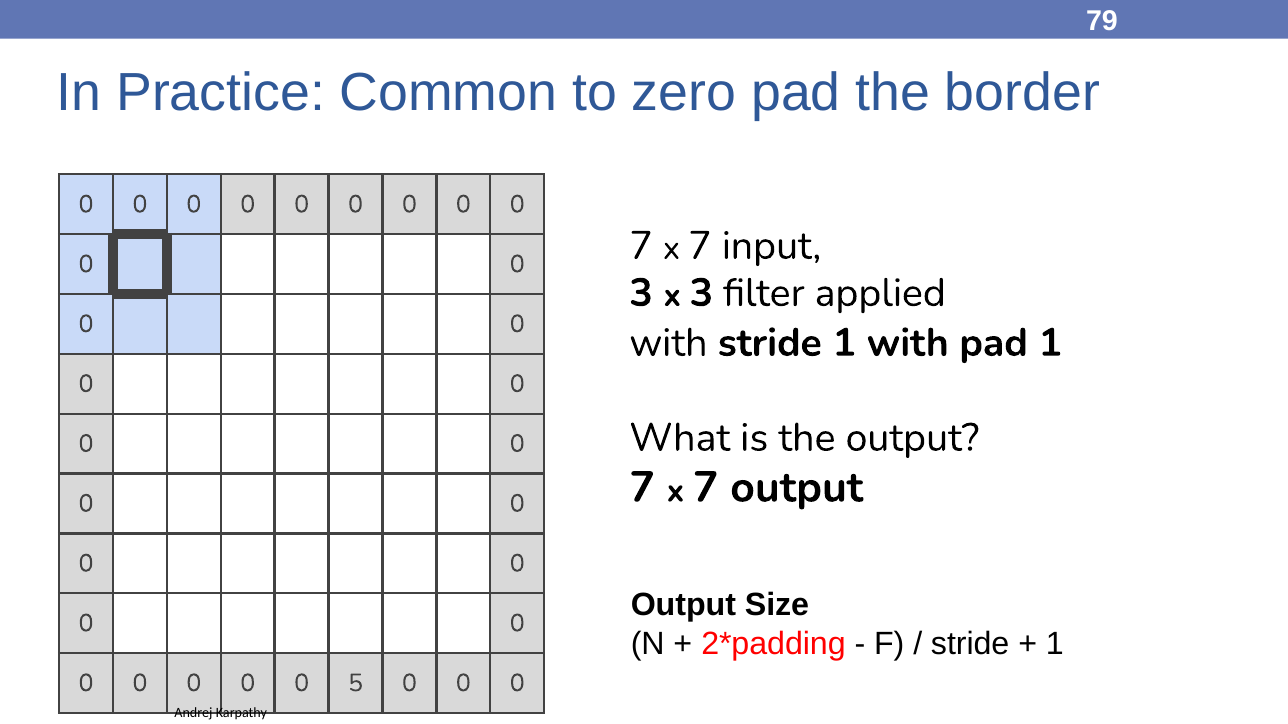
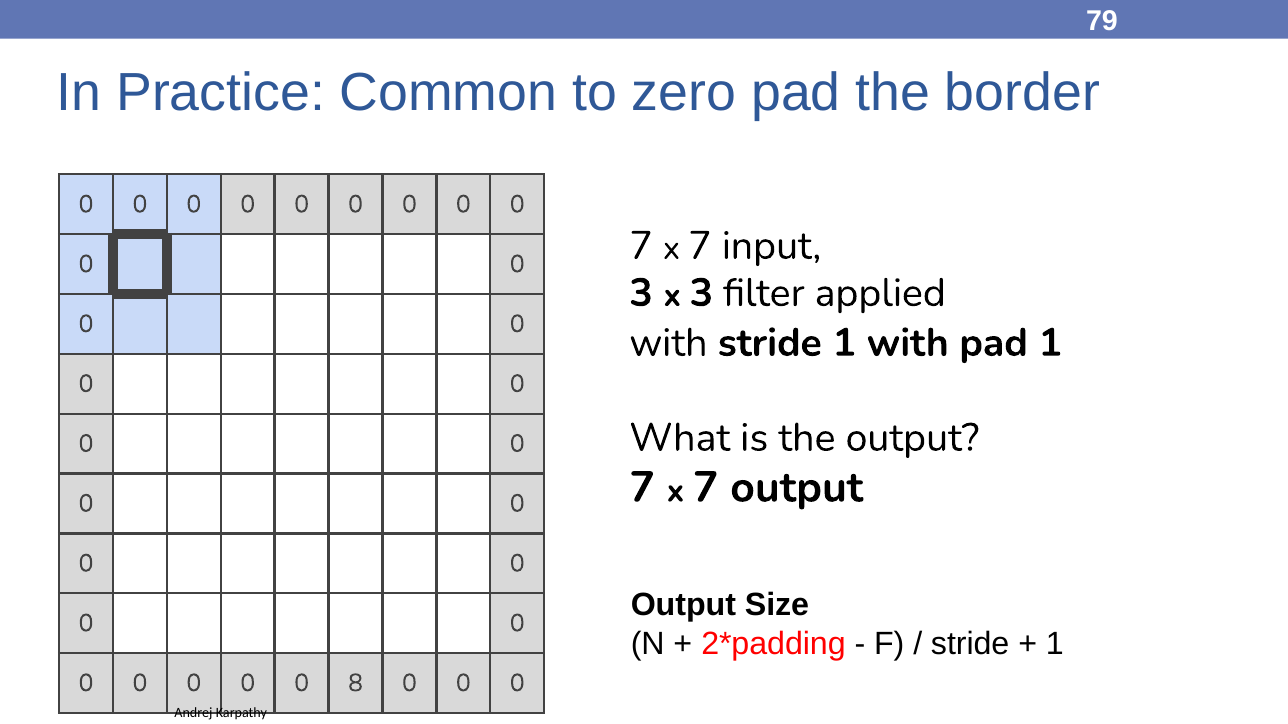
5: 5 -> 8
